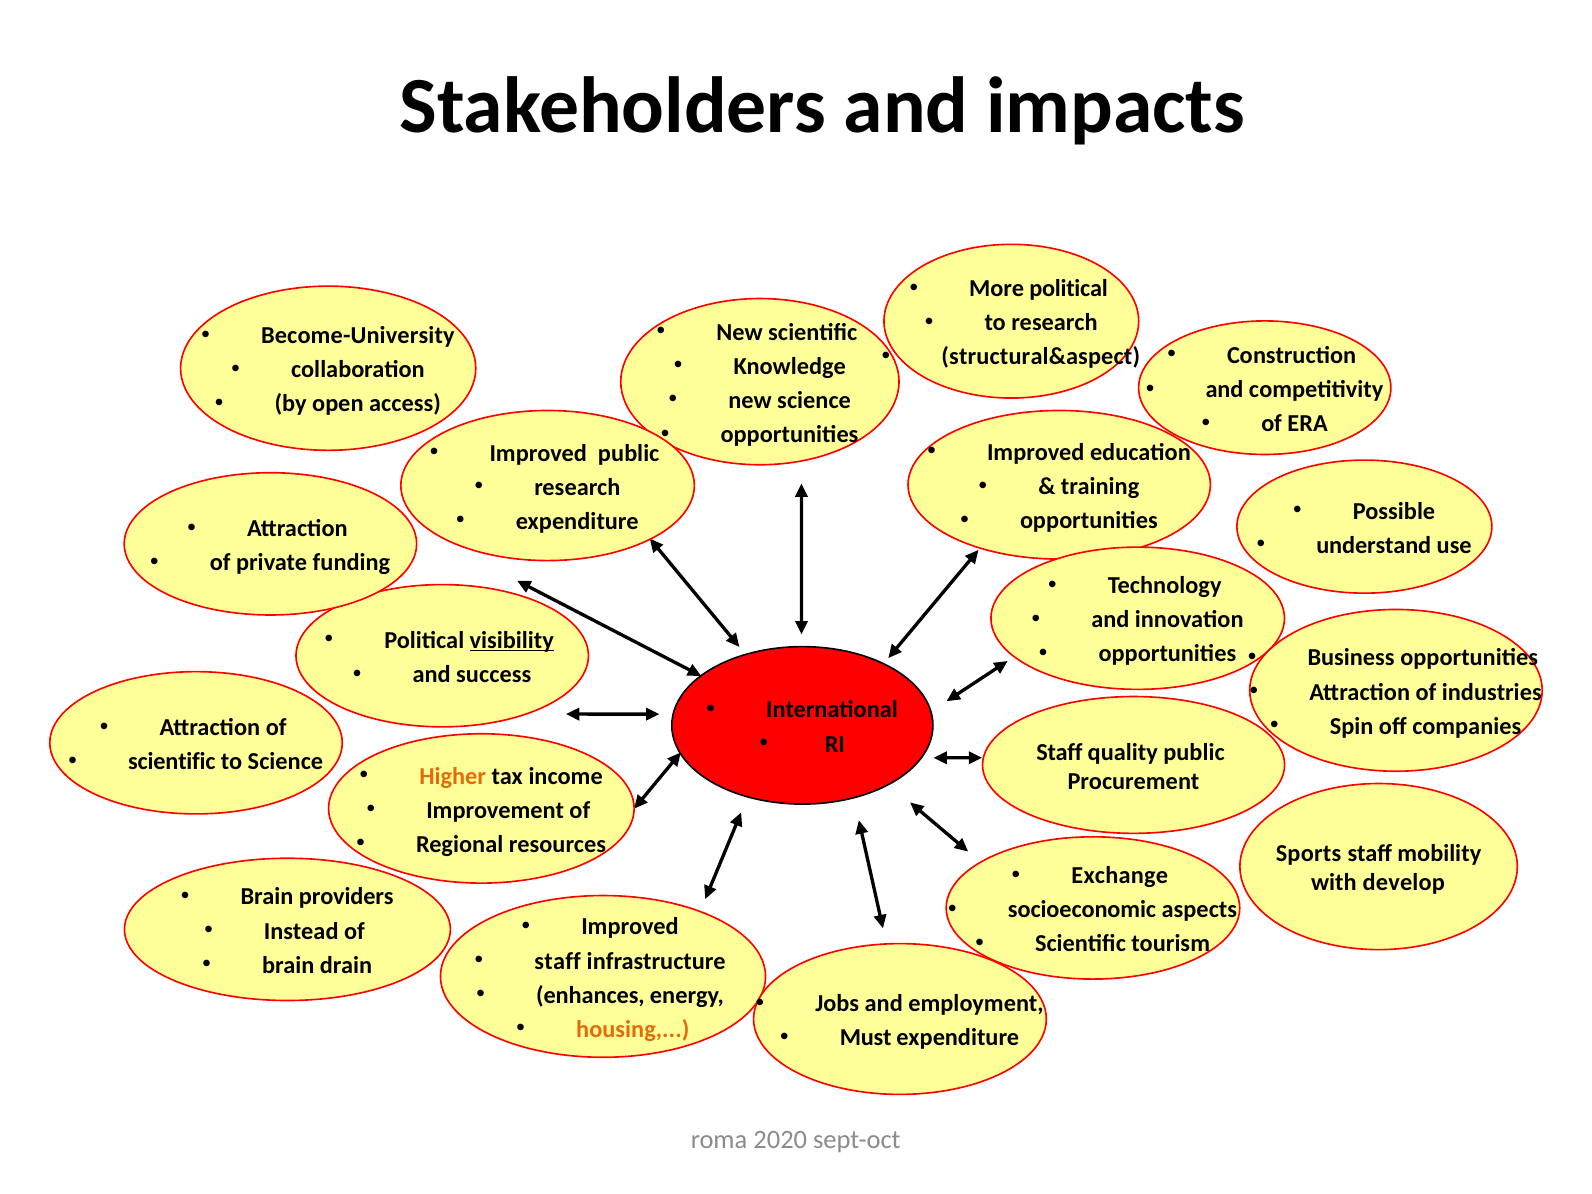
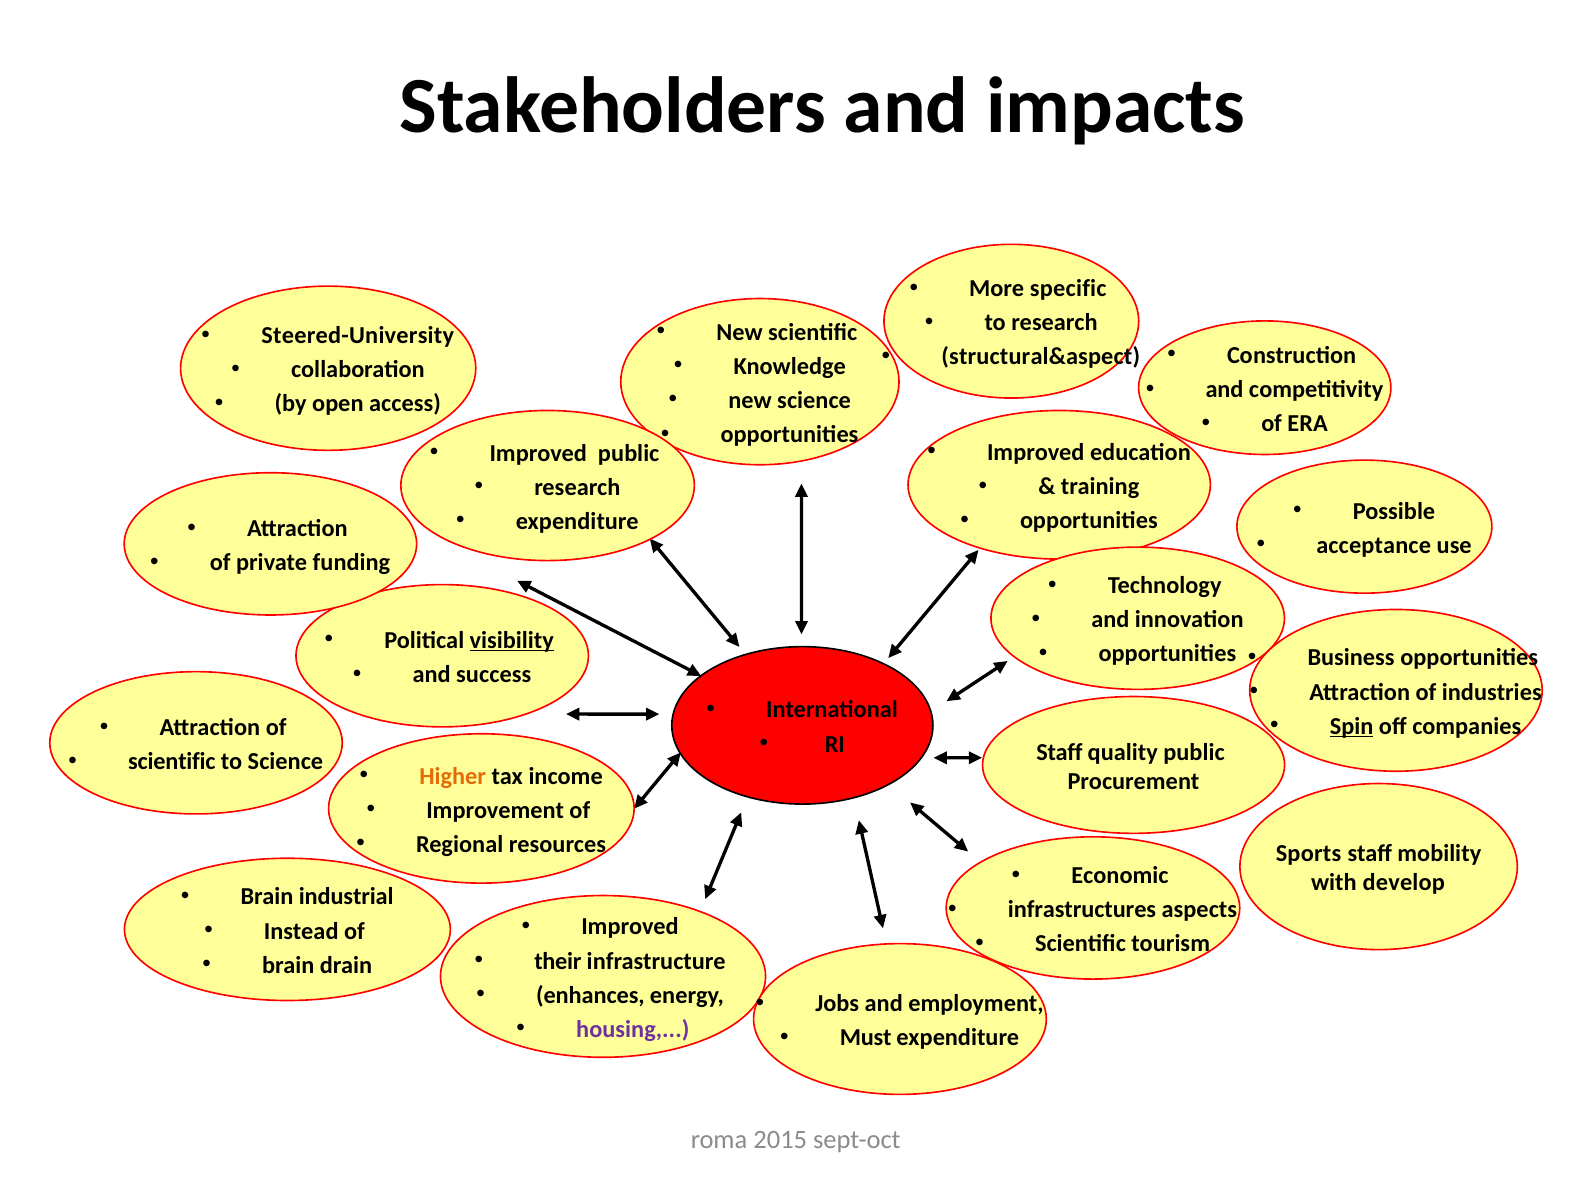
More political: political -> specific
Become-University: Become-University -> Steered-University
understand: understand -> acceptance
Spin underline: none -> present
Exchange: Exchange -> Economic
providers: providers -> industrial
socioeconomic: socioeconomic -> infrastructures
staff at (558, 961): staff -> their
housing colour: orange -> purple
2020: 2020 -> 2015
